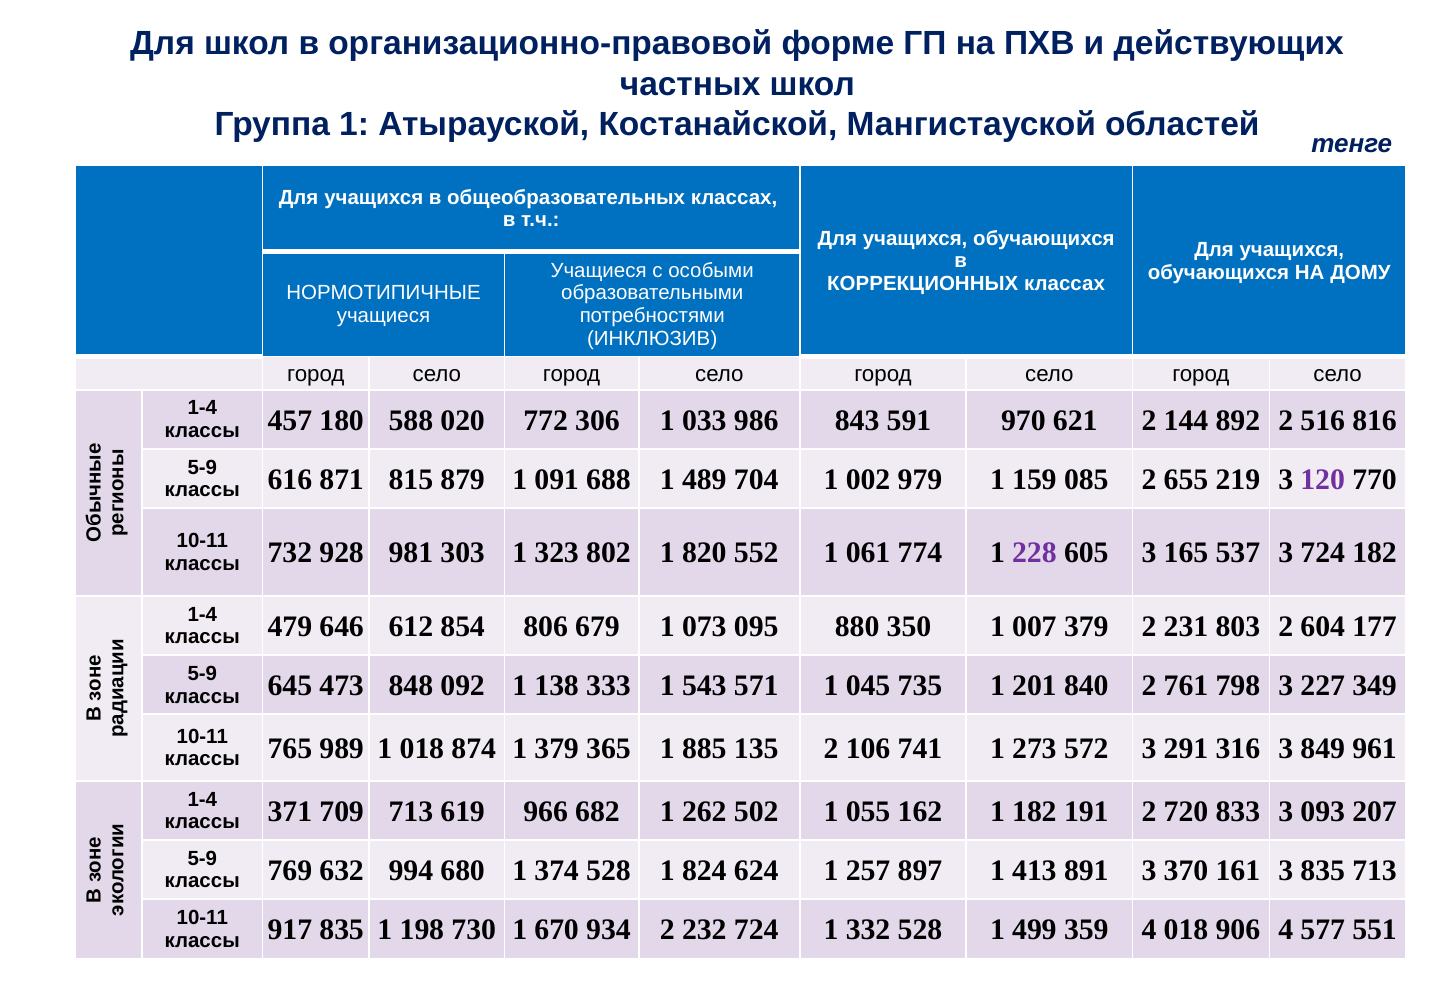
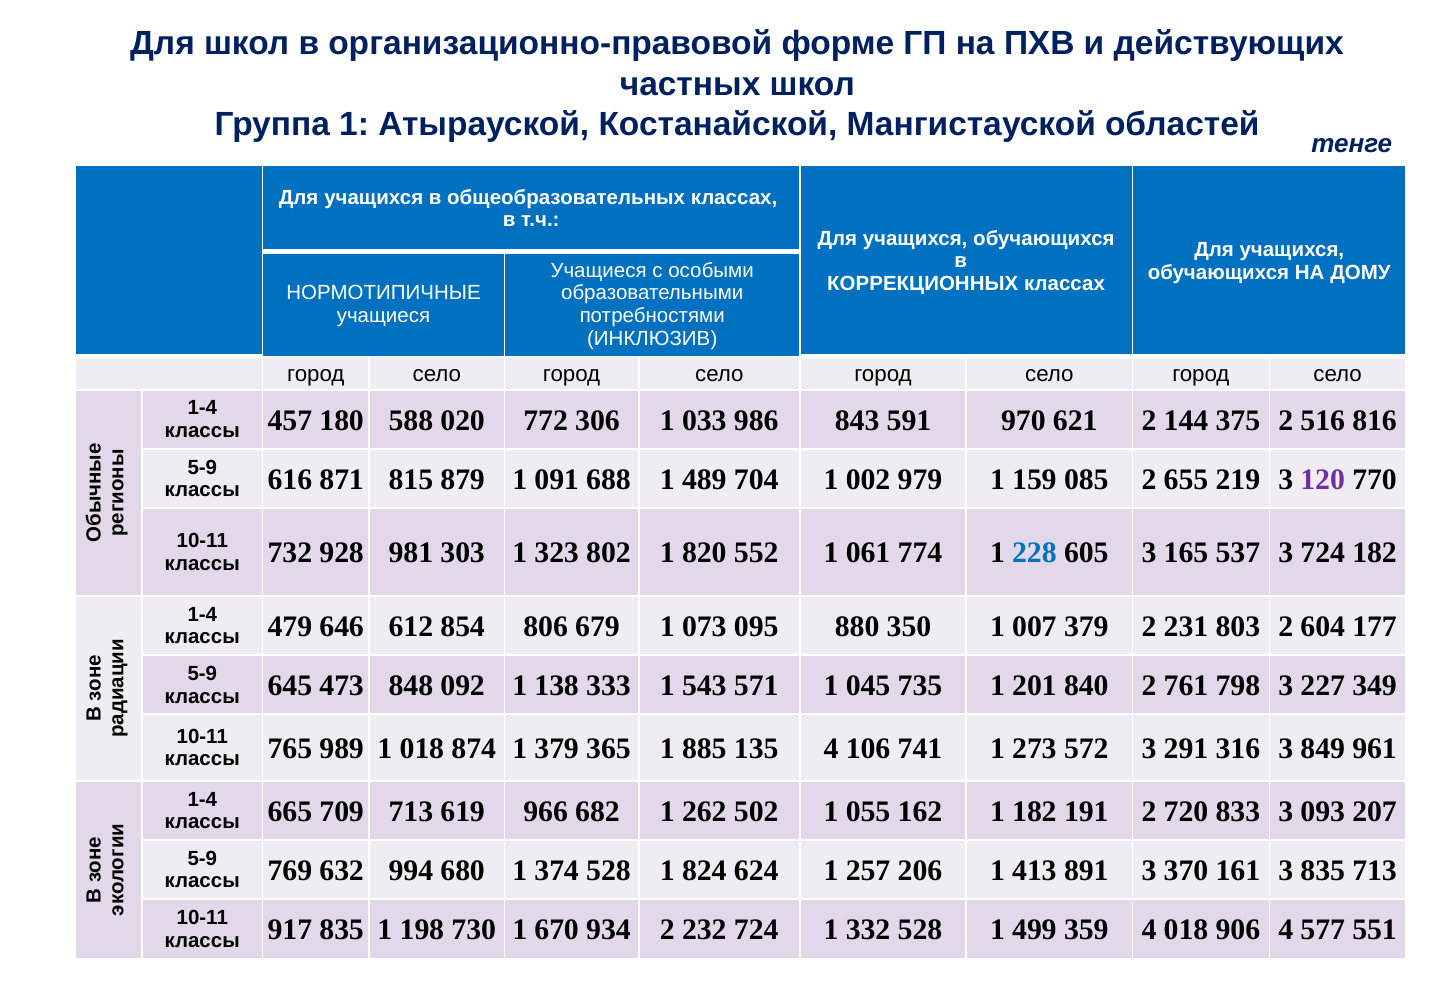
892: 892 -> 375
228 colour: purple -> blue
135 2: 2 -> 4
371: 371 -> 665
897: 897 -> 206
